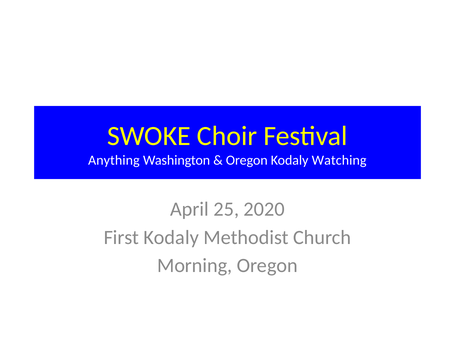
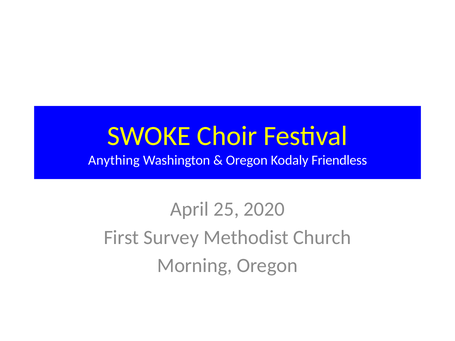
Watching: Watching -> Friendless
First Kodaly: Kodaly -> Survey
